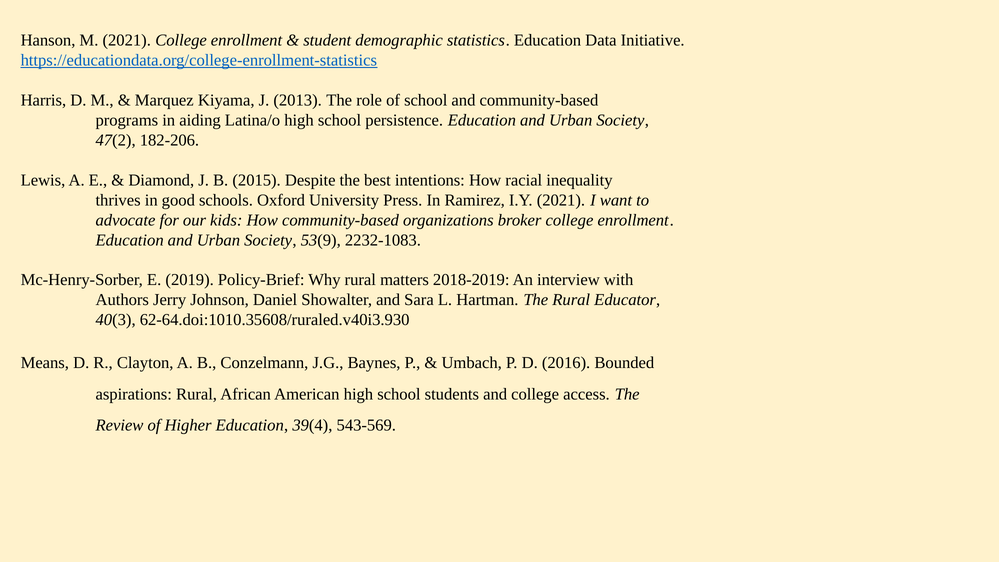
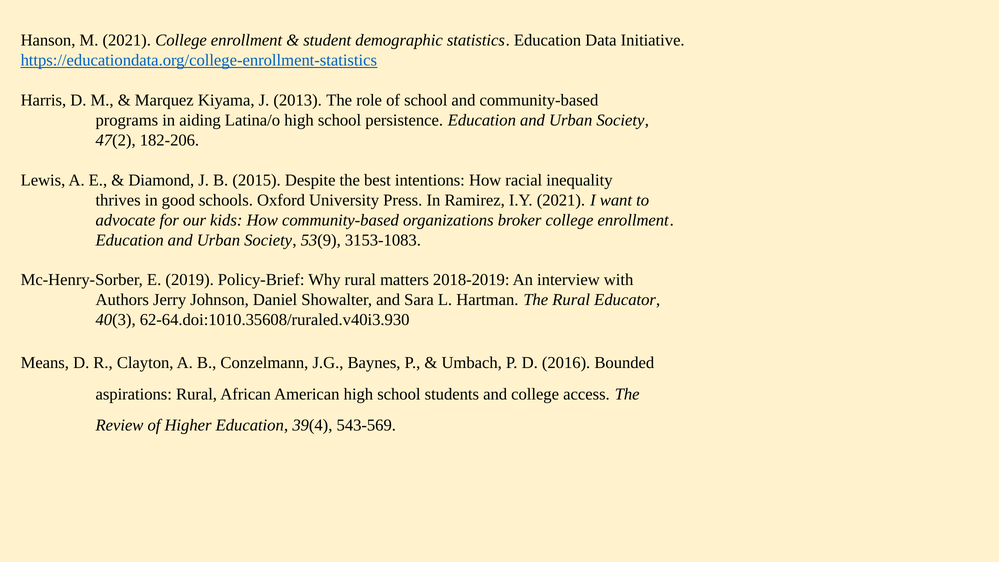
2232-1083: 2232-1083 -> 3153-1083
